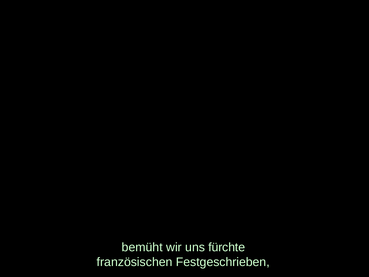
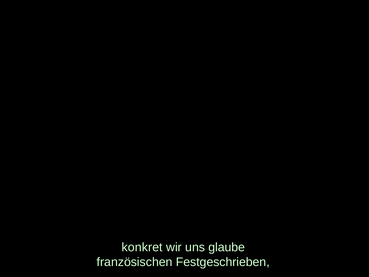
bemüht: bemüht -> konkret
fürchte: fürchte -> glaube
